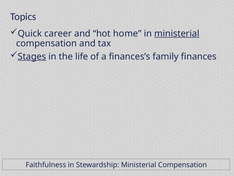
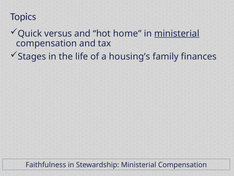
career: career -> versus
Stages underline: present -> none
finances’s: finances’s -> housing’s
